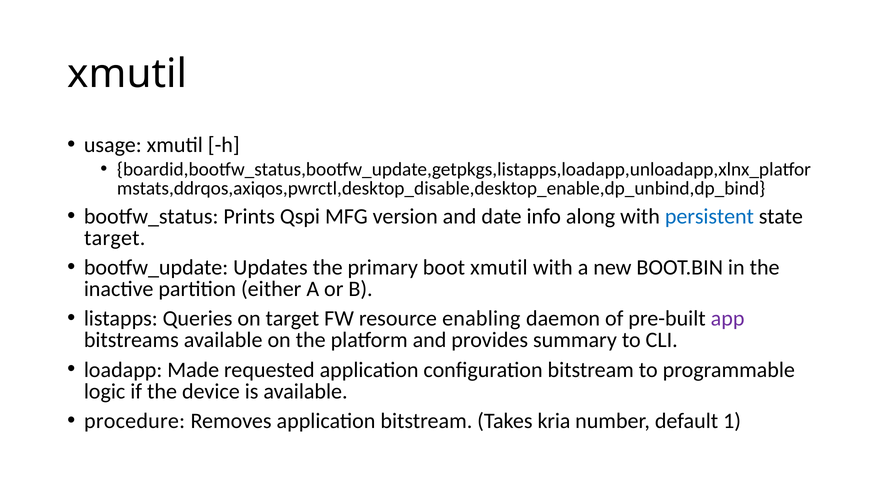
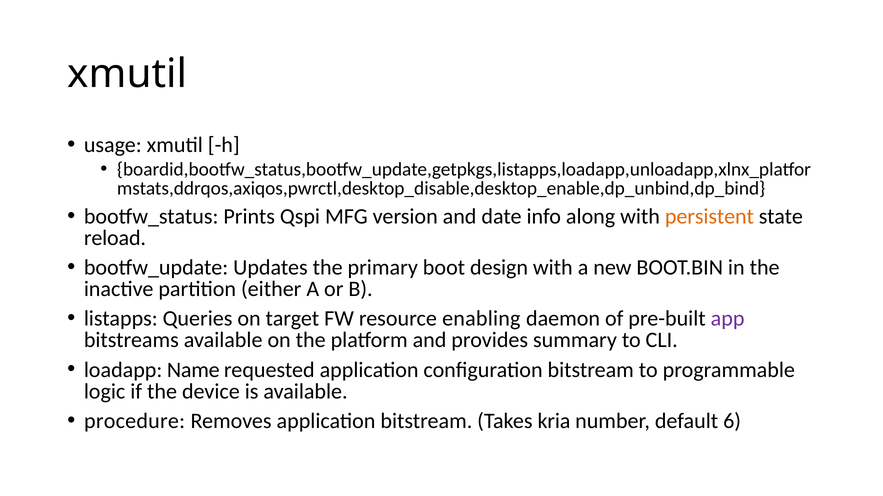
persistent colour: blue -> orange
target at (115, 238): target -> reload
boot xmutil: xmutil -> design
Made: Made -> Name
1: 1 -> 6
